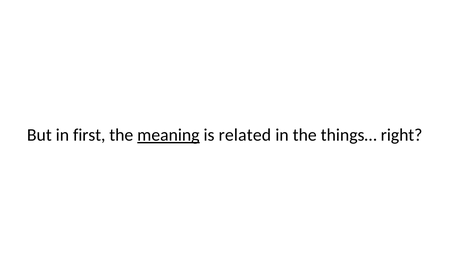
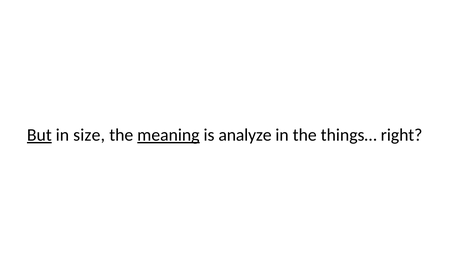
But underline: none -> present
first: first -> size
related: related -> analyze
